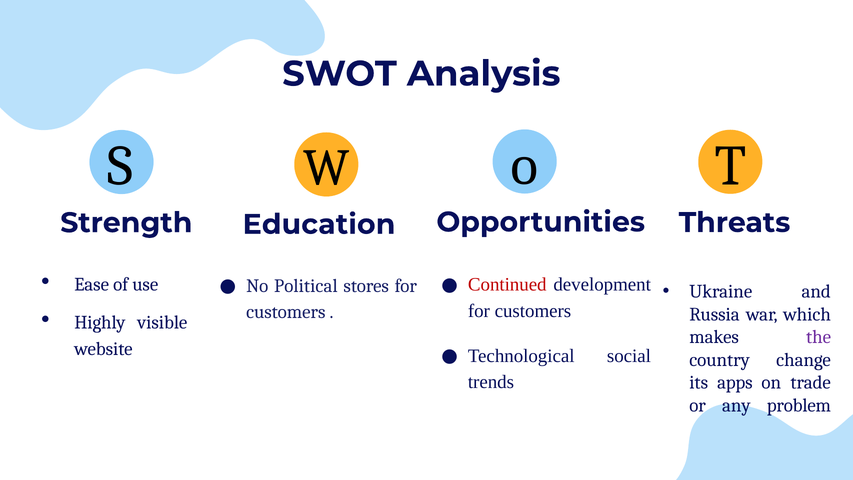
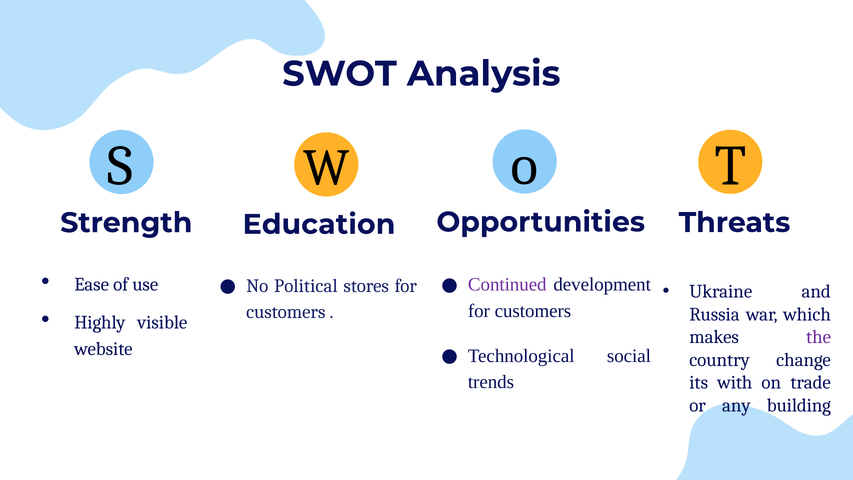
Continued colour: red -> purple
apps: apps -> with
problem: problem -> building
